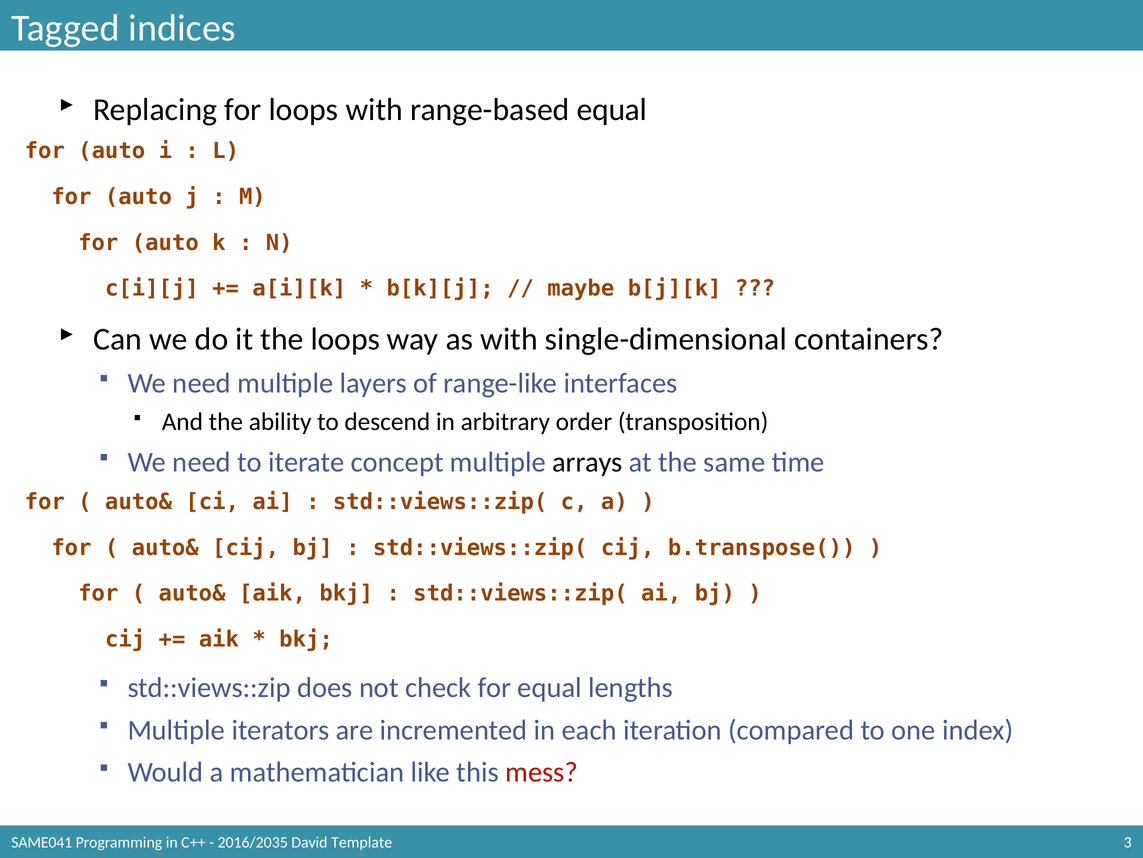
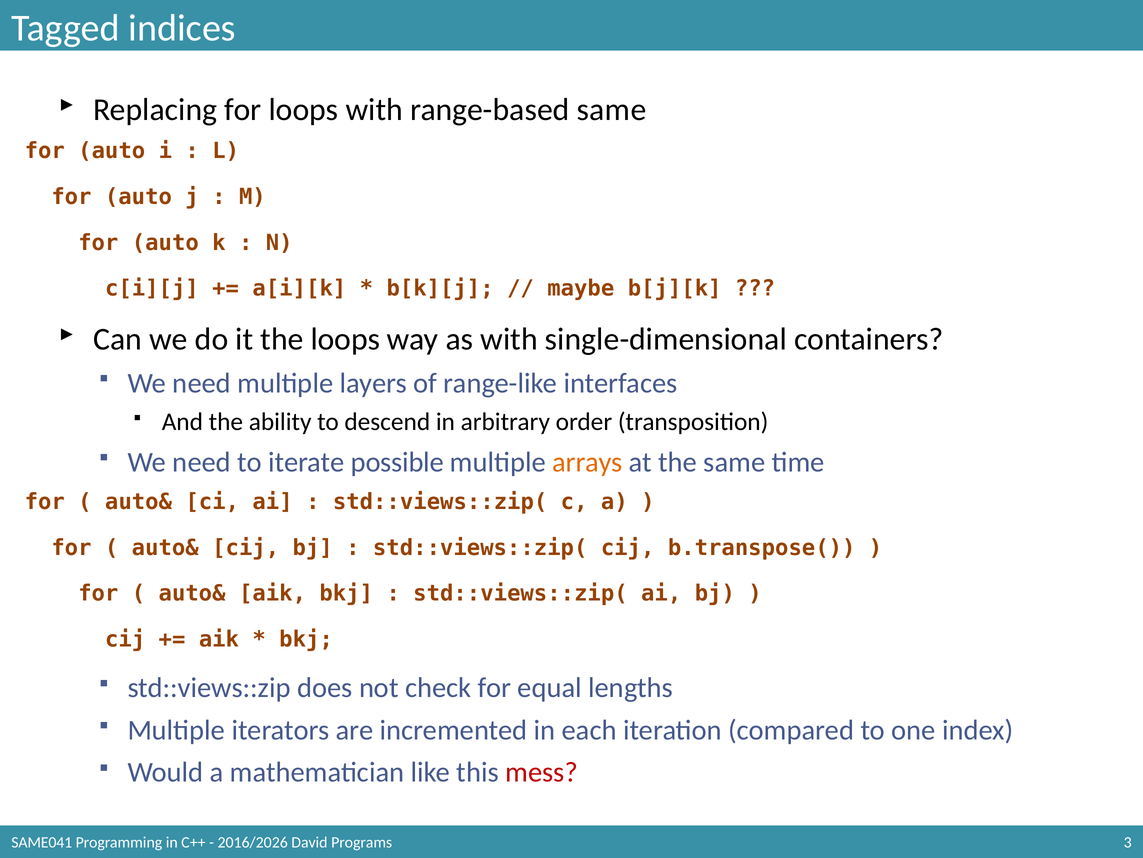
range-based equal: equal -> same
concept: concept -> possible
arrays colour: black -> orange
2016/2035: 2016/2035 -> 2016/2026
Template: Template -> Programs
